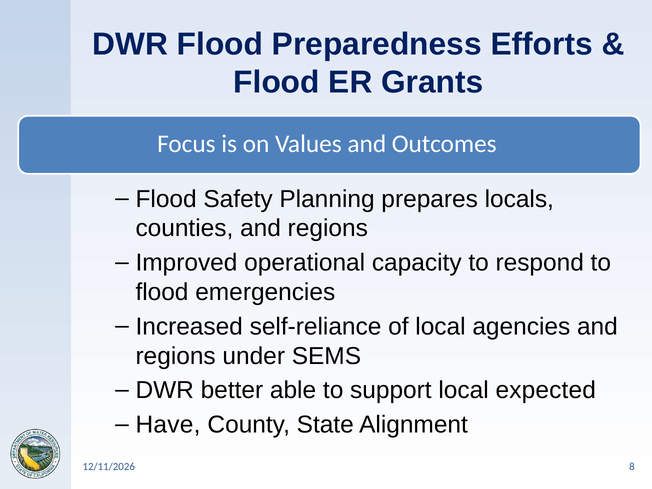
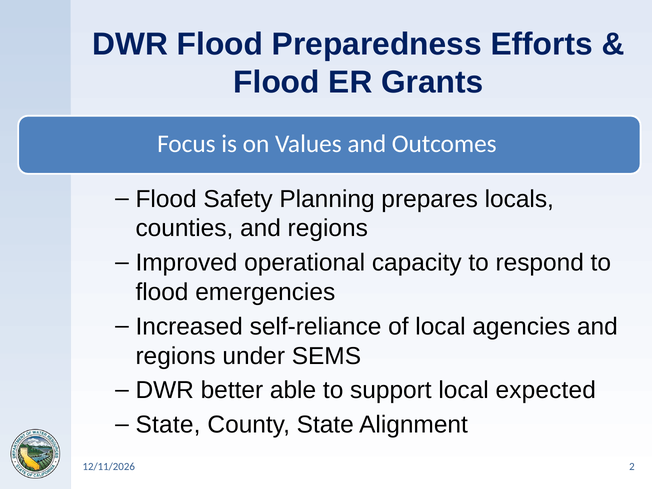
Have at (168, 425): Have -> State
8: 8 -> 2
